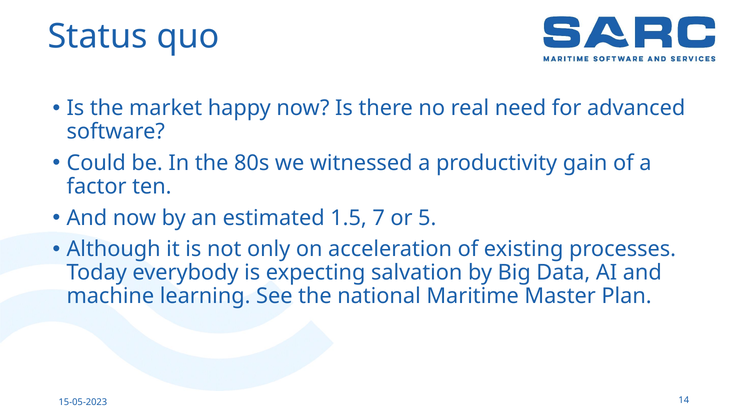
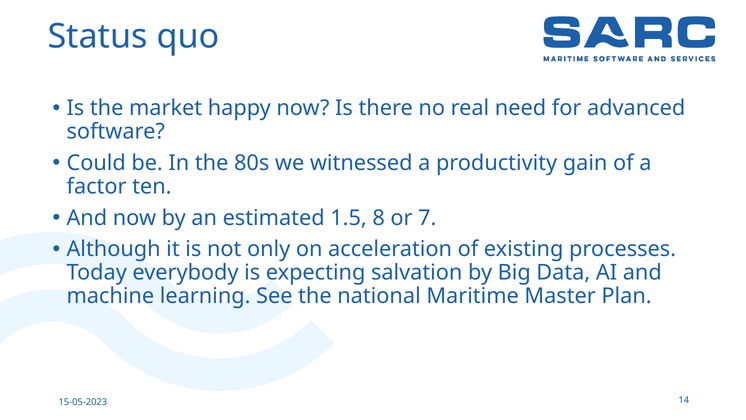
7: 7 -> 8
5: 5 -> 7
